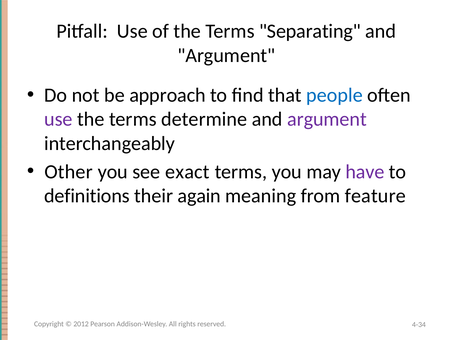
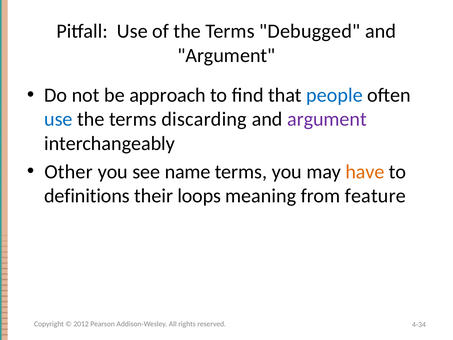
Separating: Separating -> Debugged
use at (58, 119) colour: purple -> blue
determine: determine -> discarding
exact: exact -> name
have colour: purple -> orange
again: again -> loops
